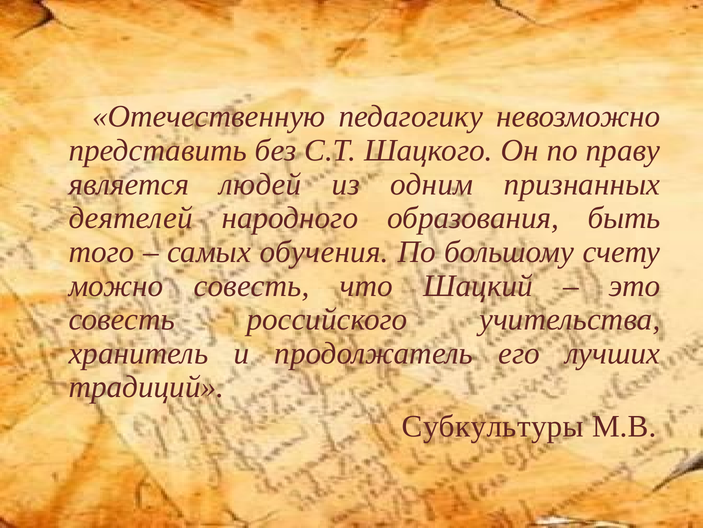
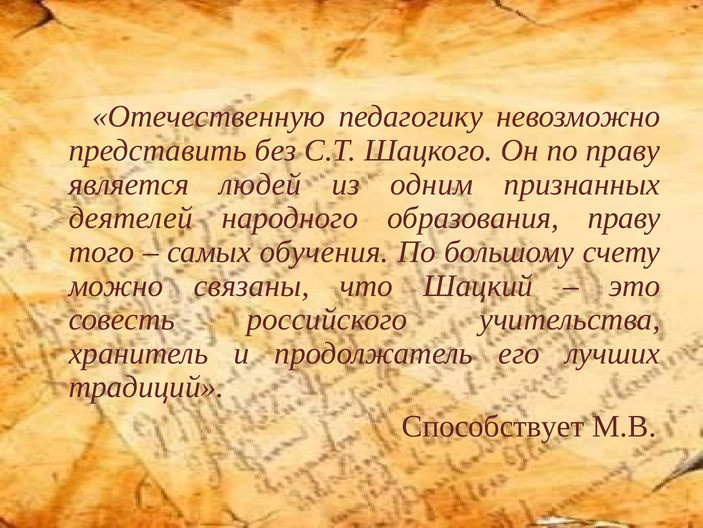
образования быть: быть -> праву
можно совесть: совесть -> связаны
Субкультуры: Субкультуры -> Способствует
